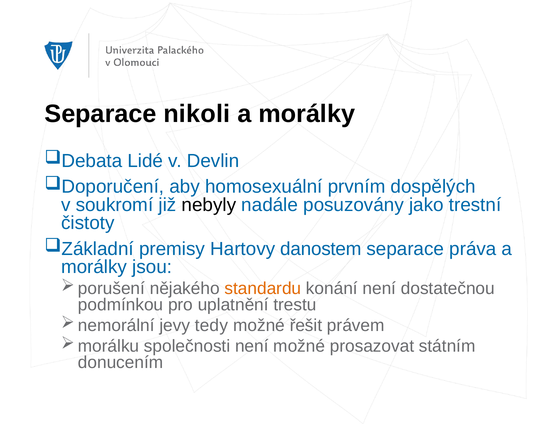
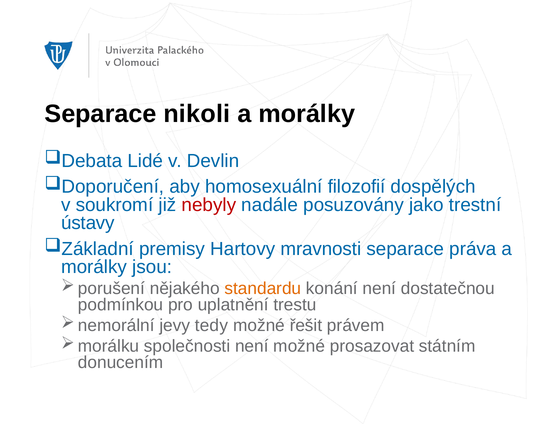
prvním: prvním -> filozofií
nebyly colour: black -> red
čistoty: čistoty -> ústavy
danostem: danostem -> mravnosti
